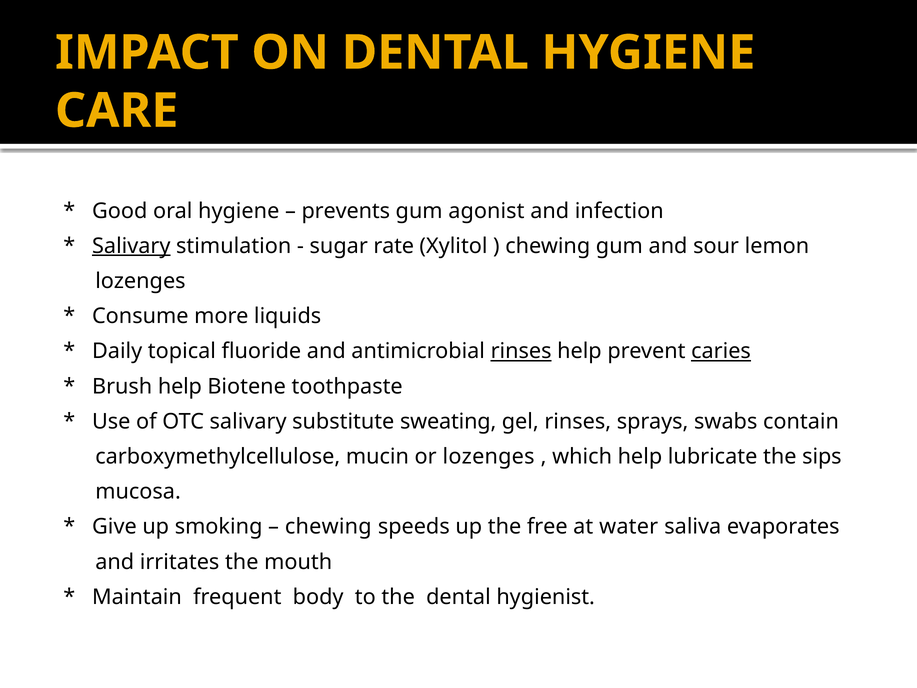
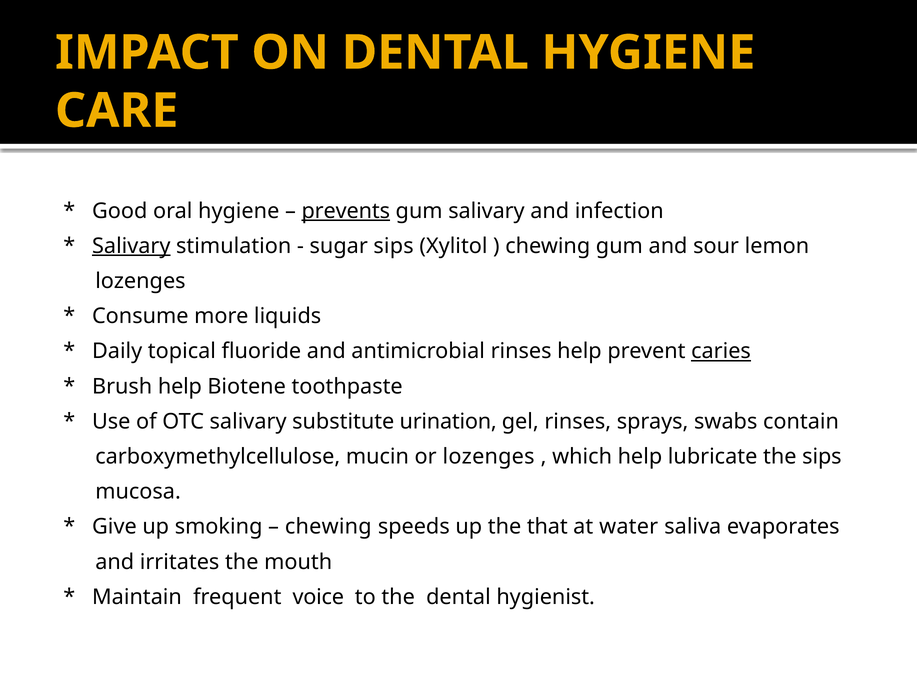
prevents underline: none -> present
gum agonist: agonist -> salivary
sugar rate: rate -> sips
rinses at (521, 351) underline: present -> none
sweating: sweating -> urination
free: free -> that
body: body -> voice
